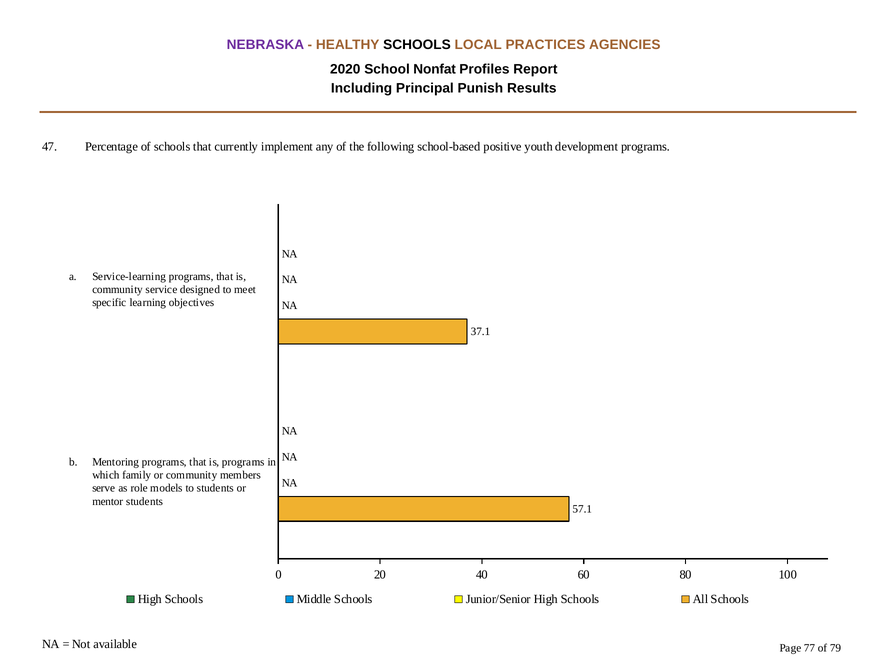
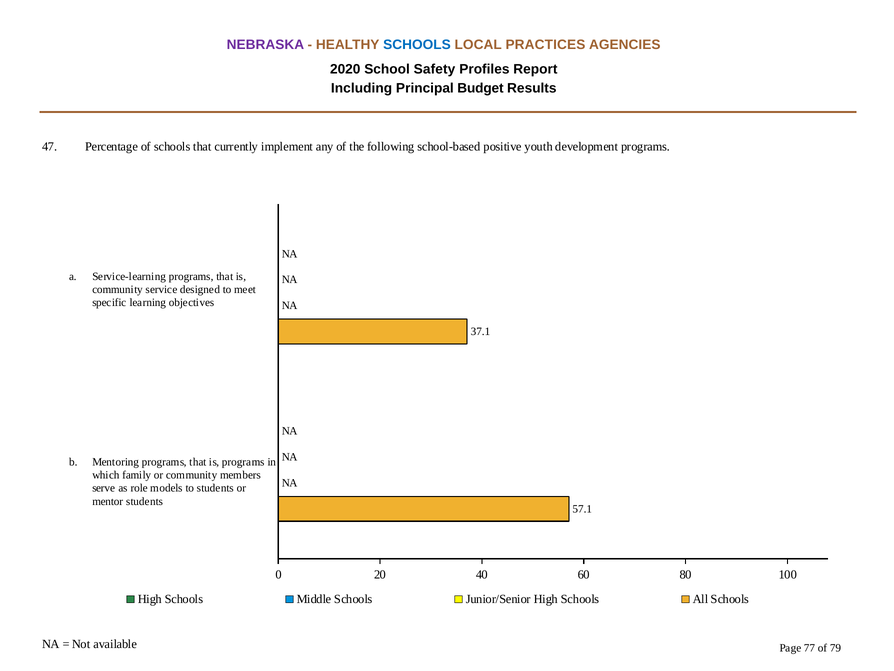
SCHOOLS at (417, 45) colour: black -> blue
Nonfat: Nonfat -> Safety
Punish: Punish -> Budget
